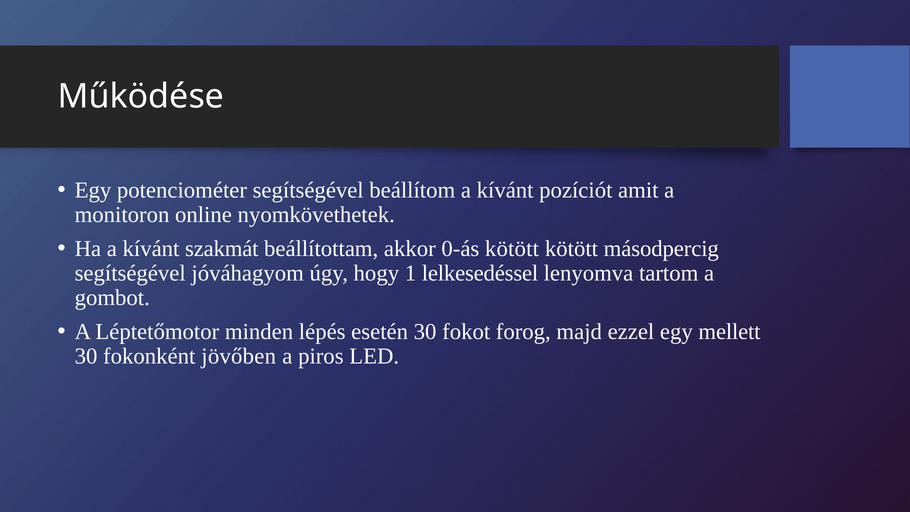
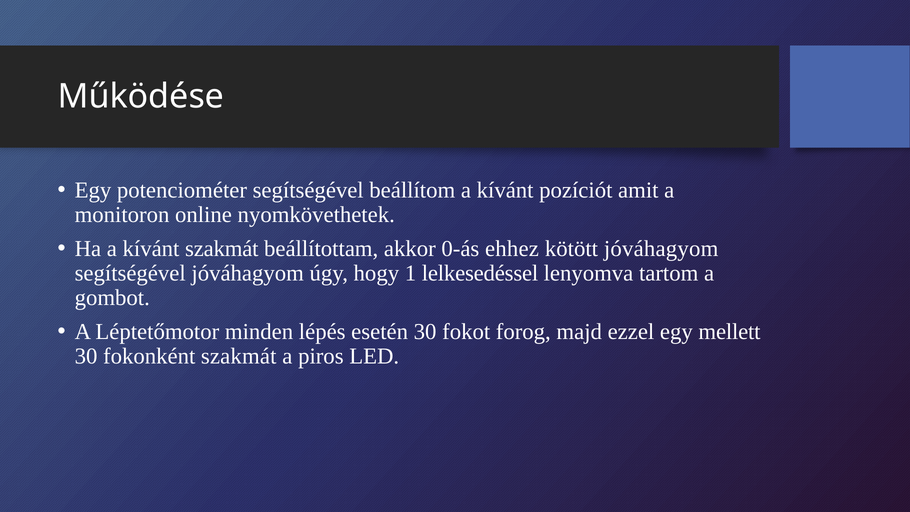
0-ás kötött: kötött -> ehhez
kötött másodpercig: másodpercig -> jóváhagyom
fokonként jövőben: jövőben -> szakmát
